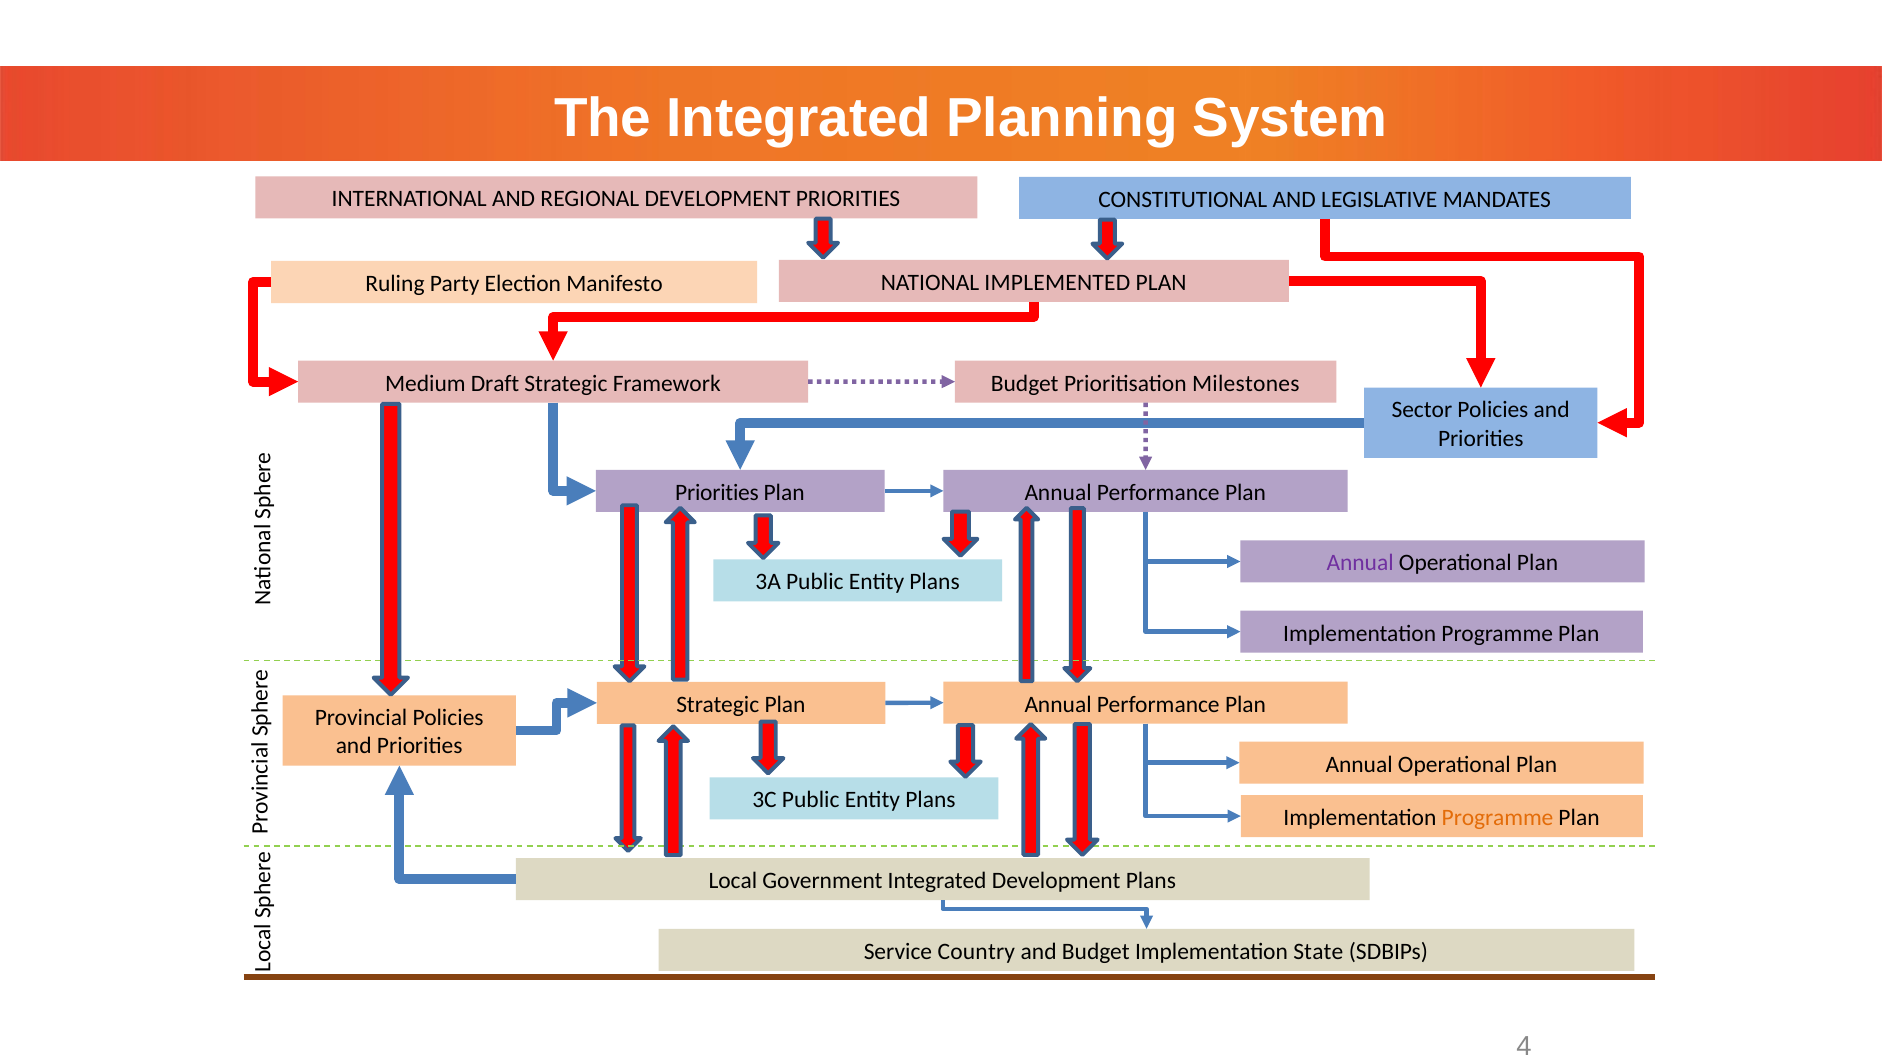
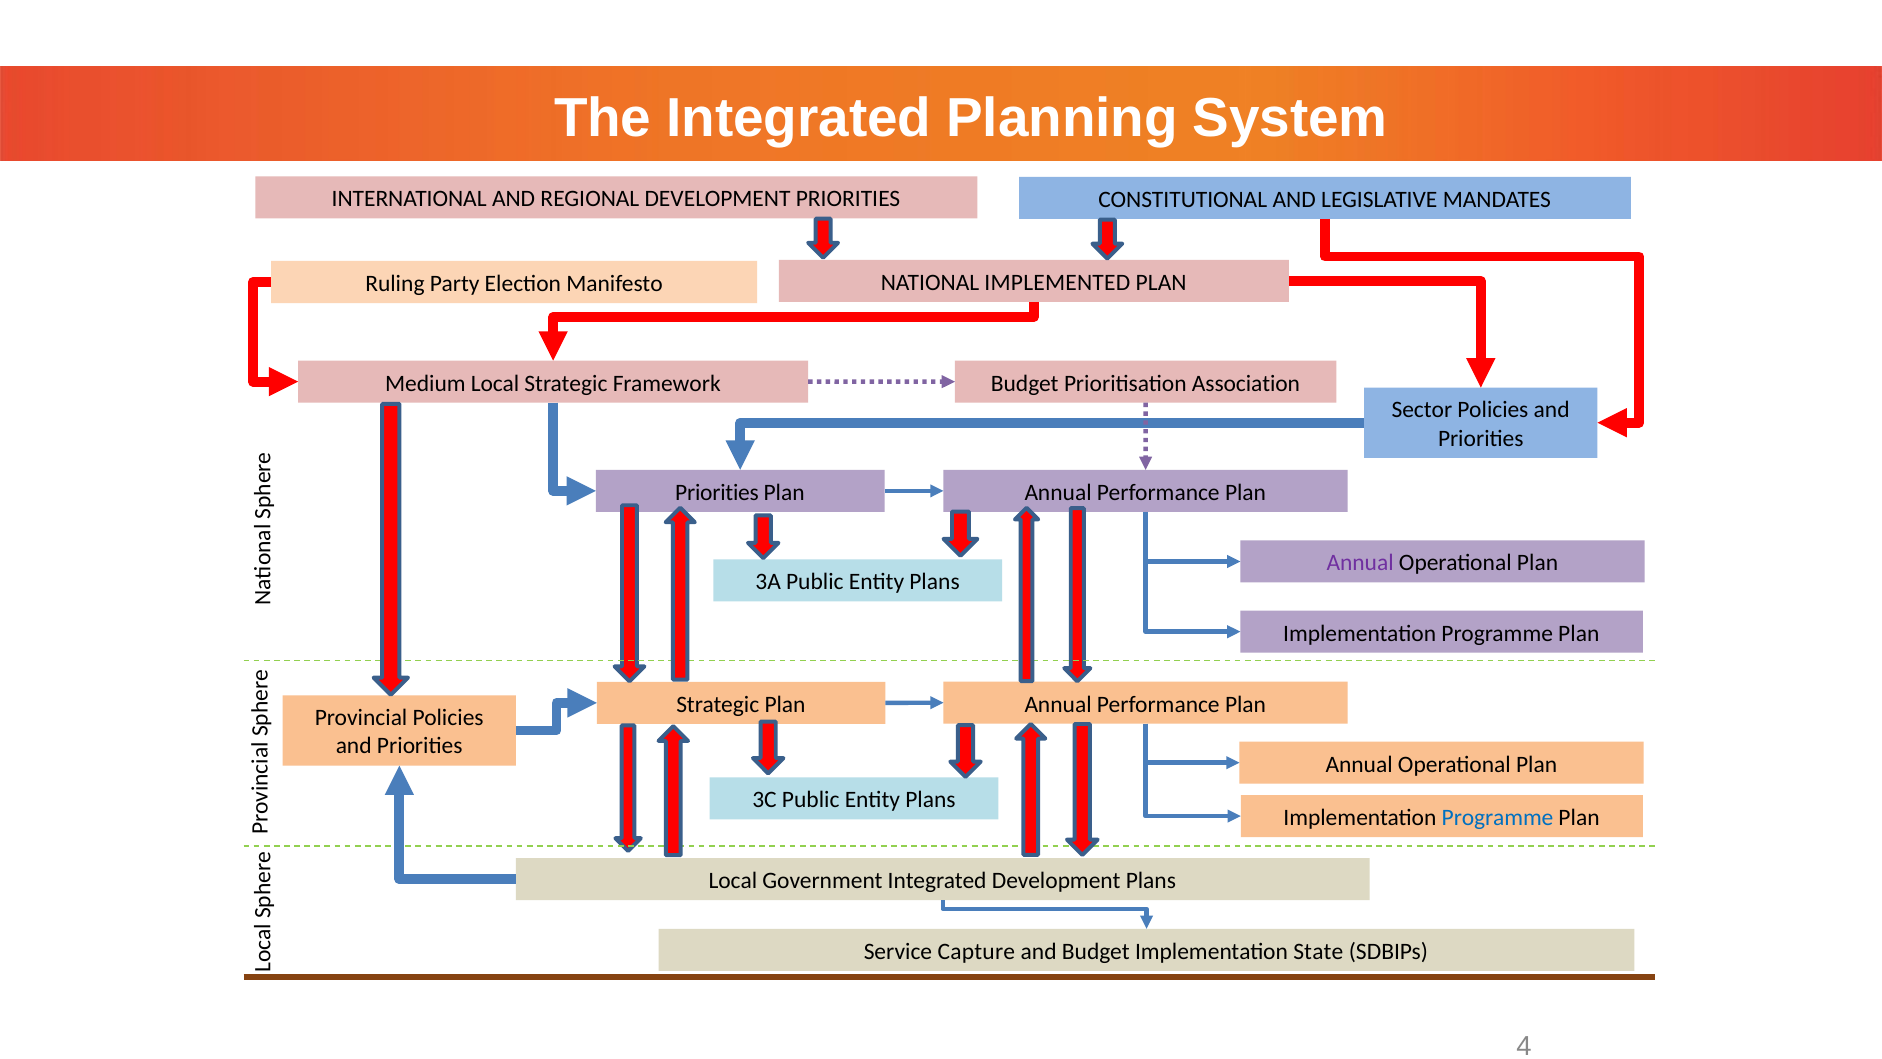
Medium Draft: Draft -> Local
Milestones: Milestones -> Association
Programme at (1498, 817) colour: orange -> blue
Country: Country -> Capture
